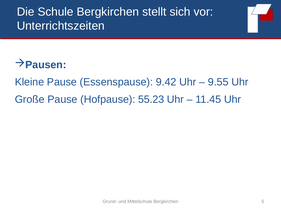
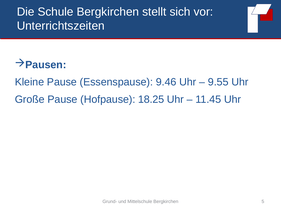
9.42: 9.42 -> 9.46
55.23: 55.23 -> 18.25
